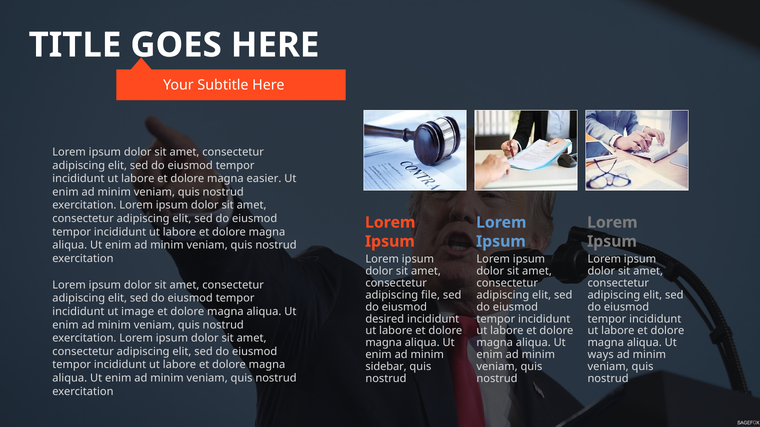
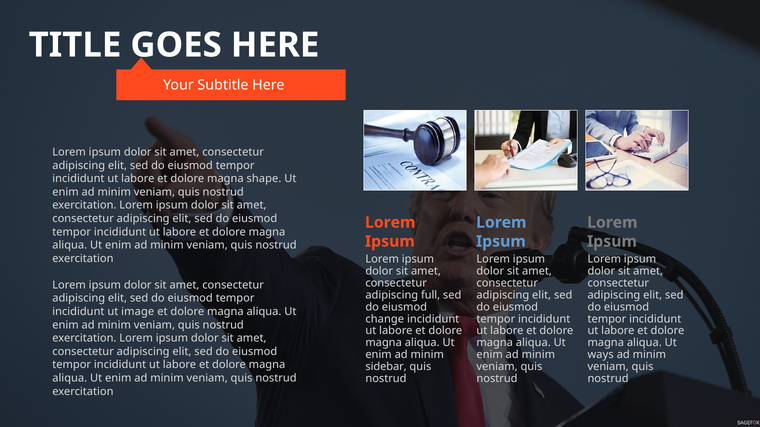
easier: easier -> shape
file: file -> full
desired: desired -> change
